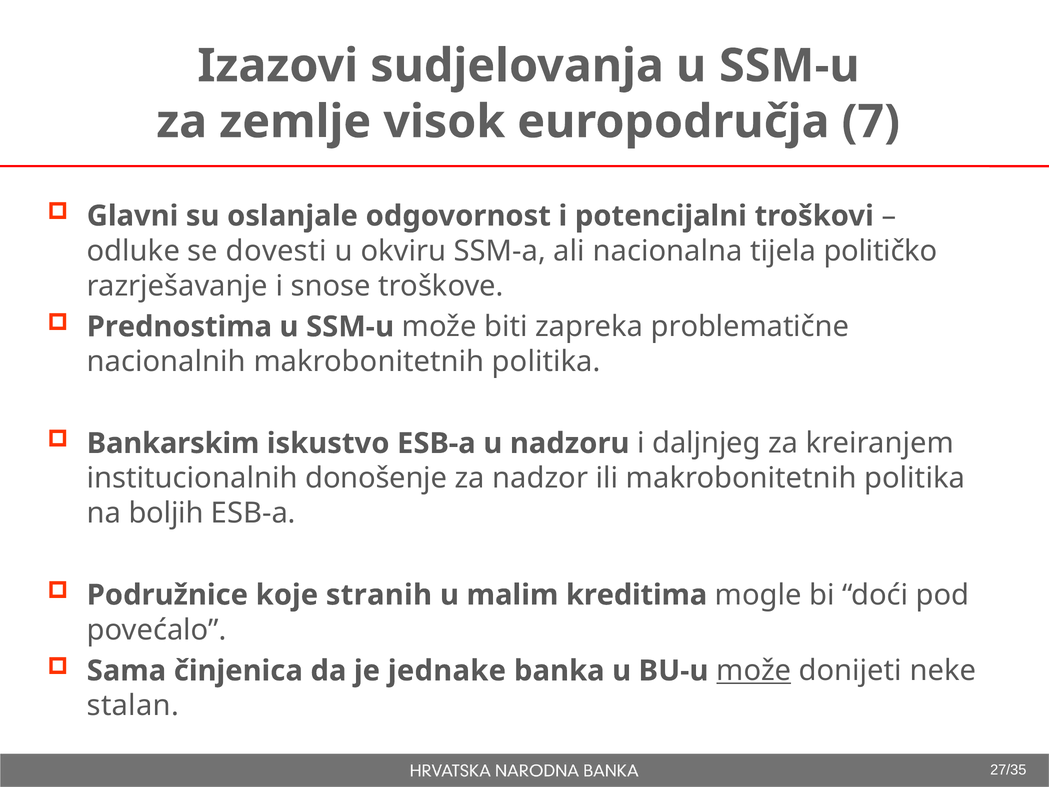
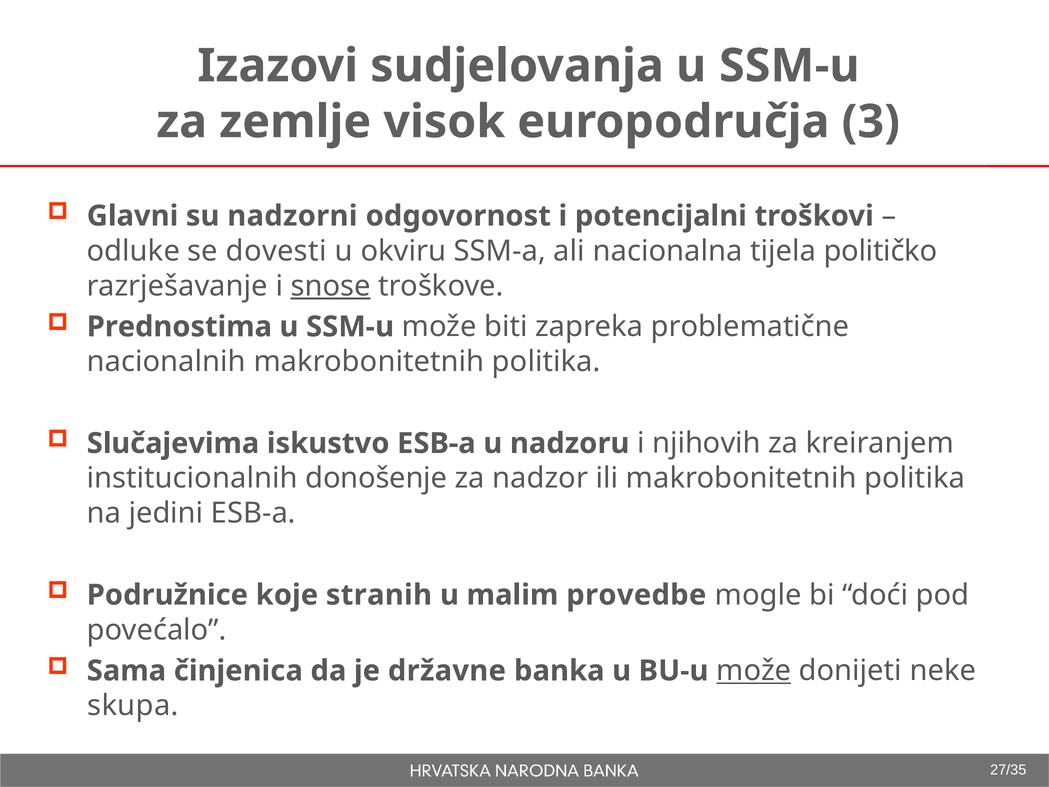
7: 7 -> 3
oslanjale: oslanjale -> nadzorni
snose underline: none -> present
Bankarskim: Bankarskim -> Slučajevima
daljnjeg: daljnjeg -> njihovih
boljih: boljih -> jedini
kreditima: kreditima -> provedbe
jednake: jednake -> državne
stalan: stalan -> skupa
